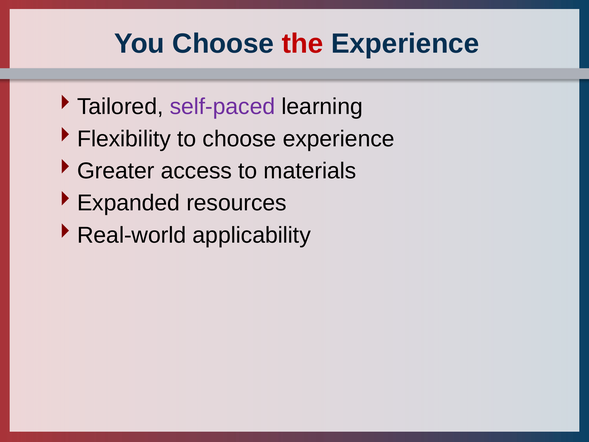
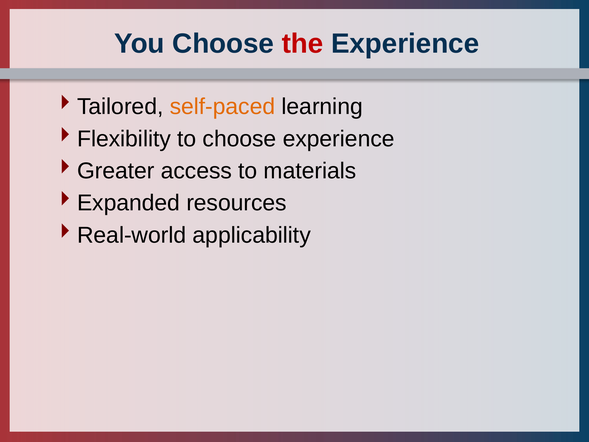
self-paced colour: purple -> orange
